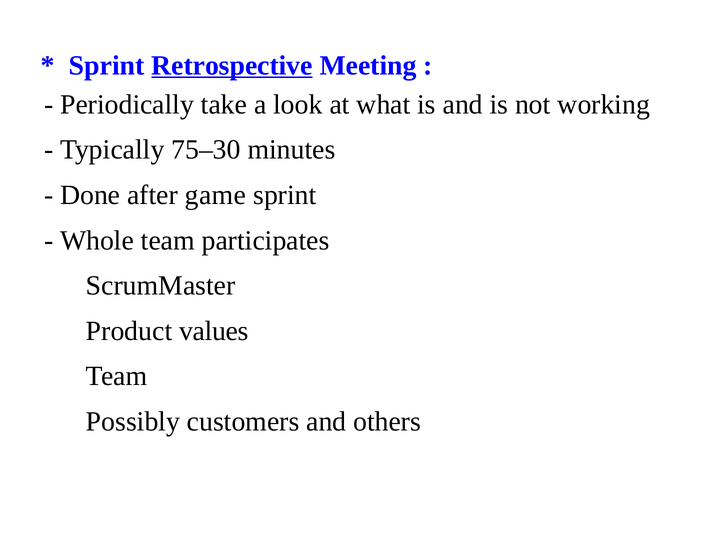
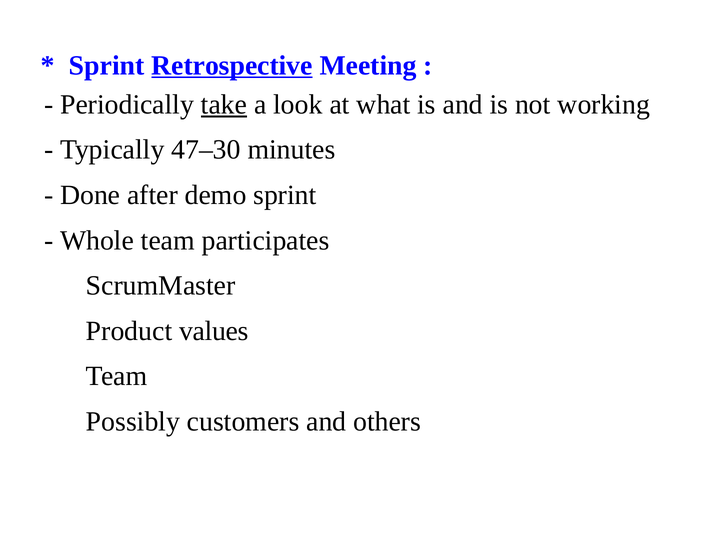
take underline: none -> present
75–30: 75–30 -> 47–30
game: game -> demo
